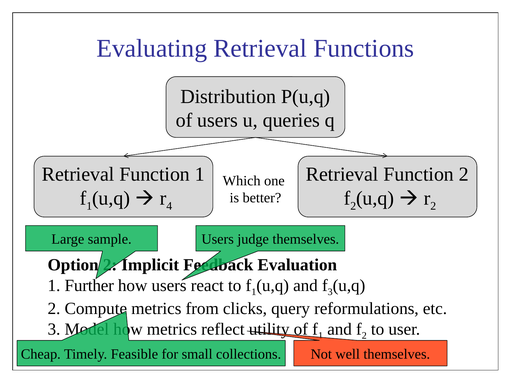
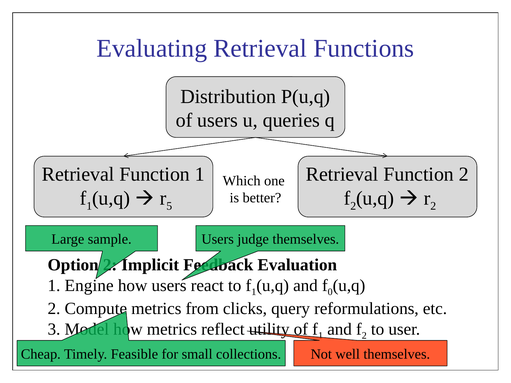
4: 4 -> 5
Further: Further -> Engine
3 at (330, 292): 3 -> 0
